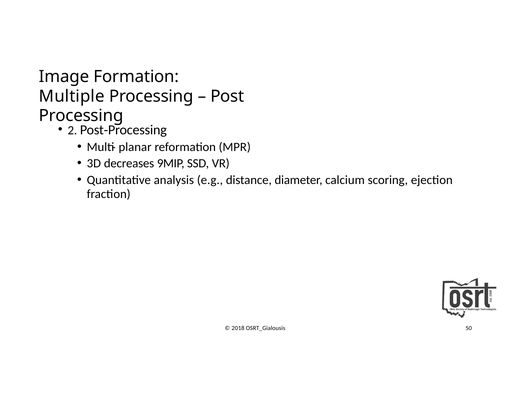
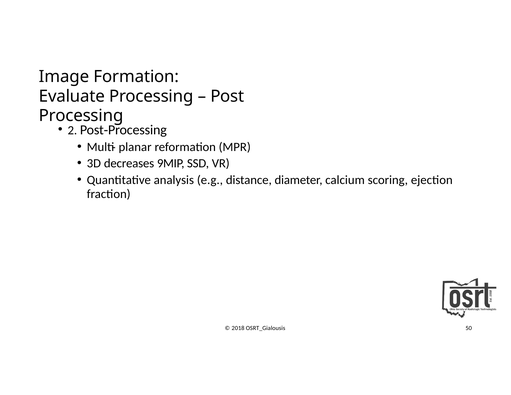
Multiple: Multiple -> Evaluate
